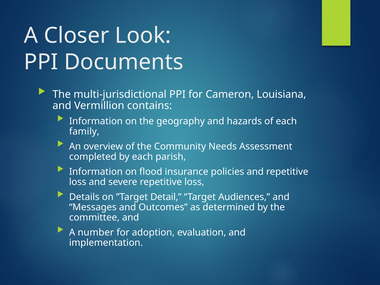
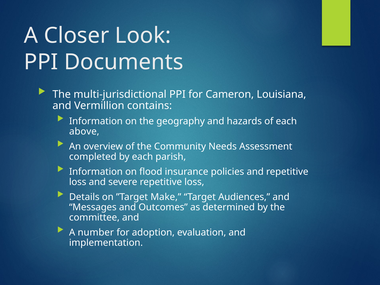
family: family -> above
Detail: Detail -> Make
